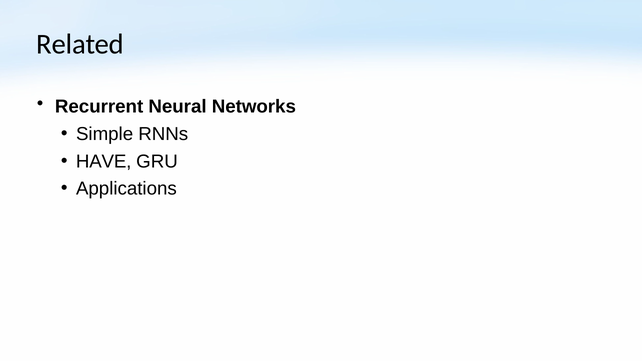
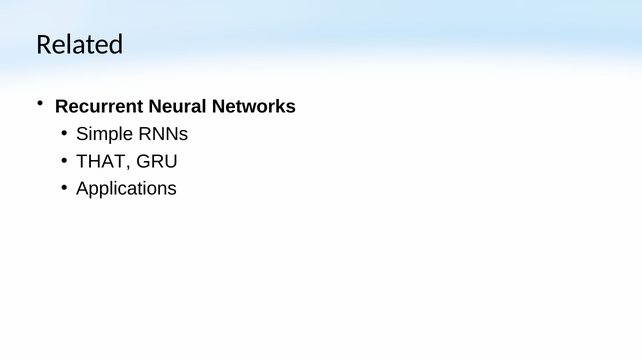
HAVE: HAVE -> THAT
